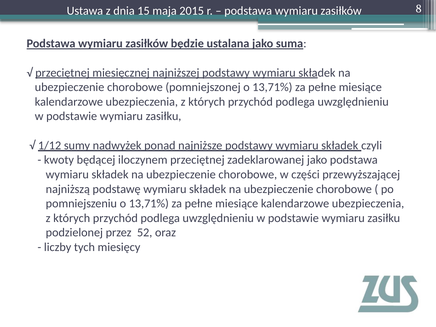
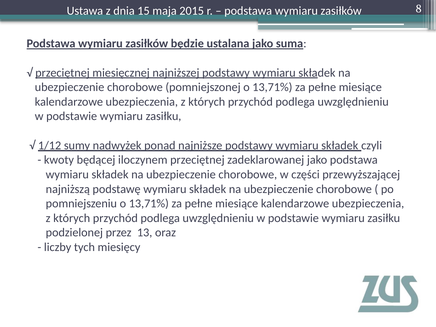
52: 52 -> 13
